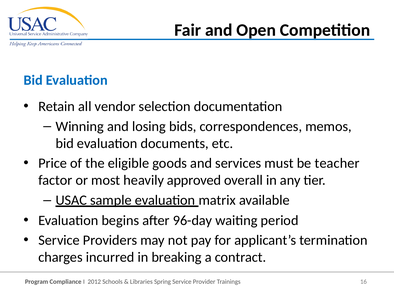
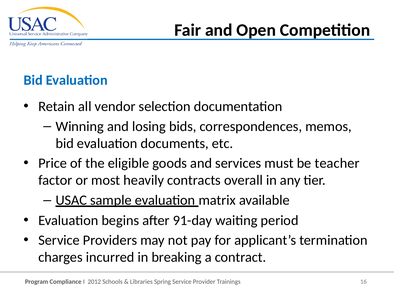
approved: approved -> contracts
96-day: 96-day -> 91-day
